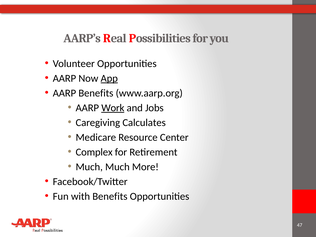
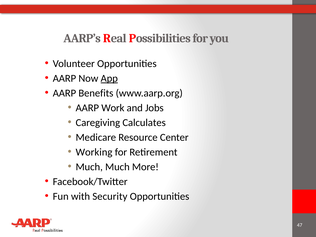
Work underline: present -> none
Complex: Complex -> Working
with Benefits: Benefits -> Security
